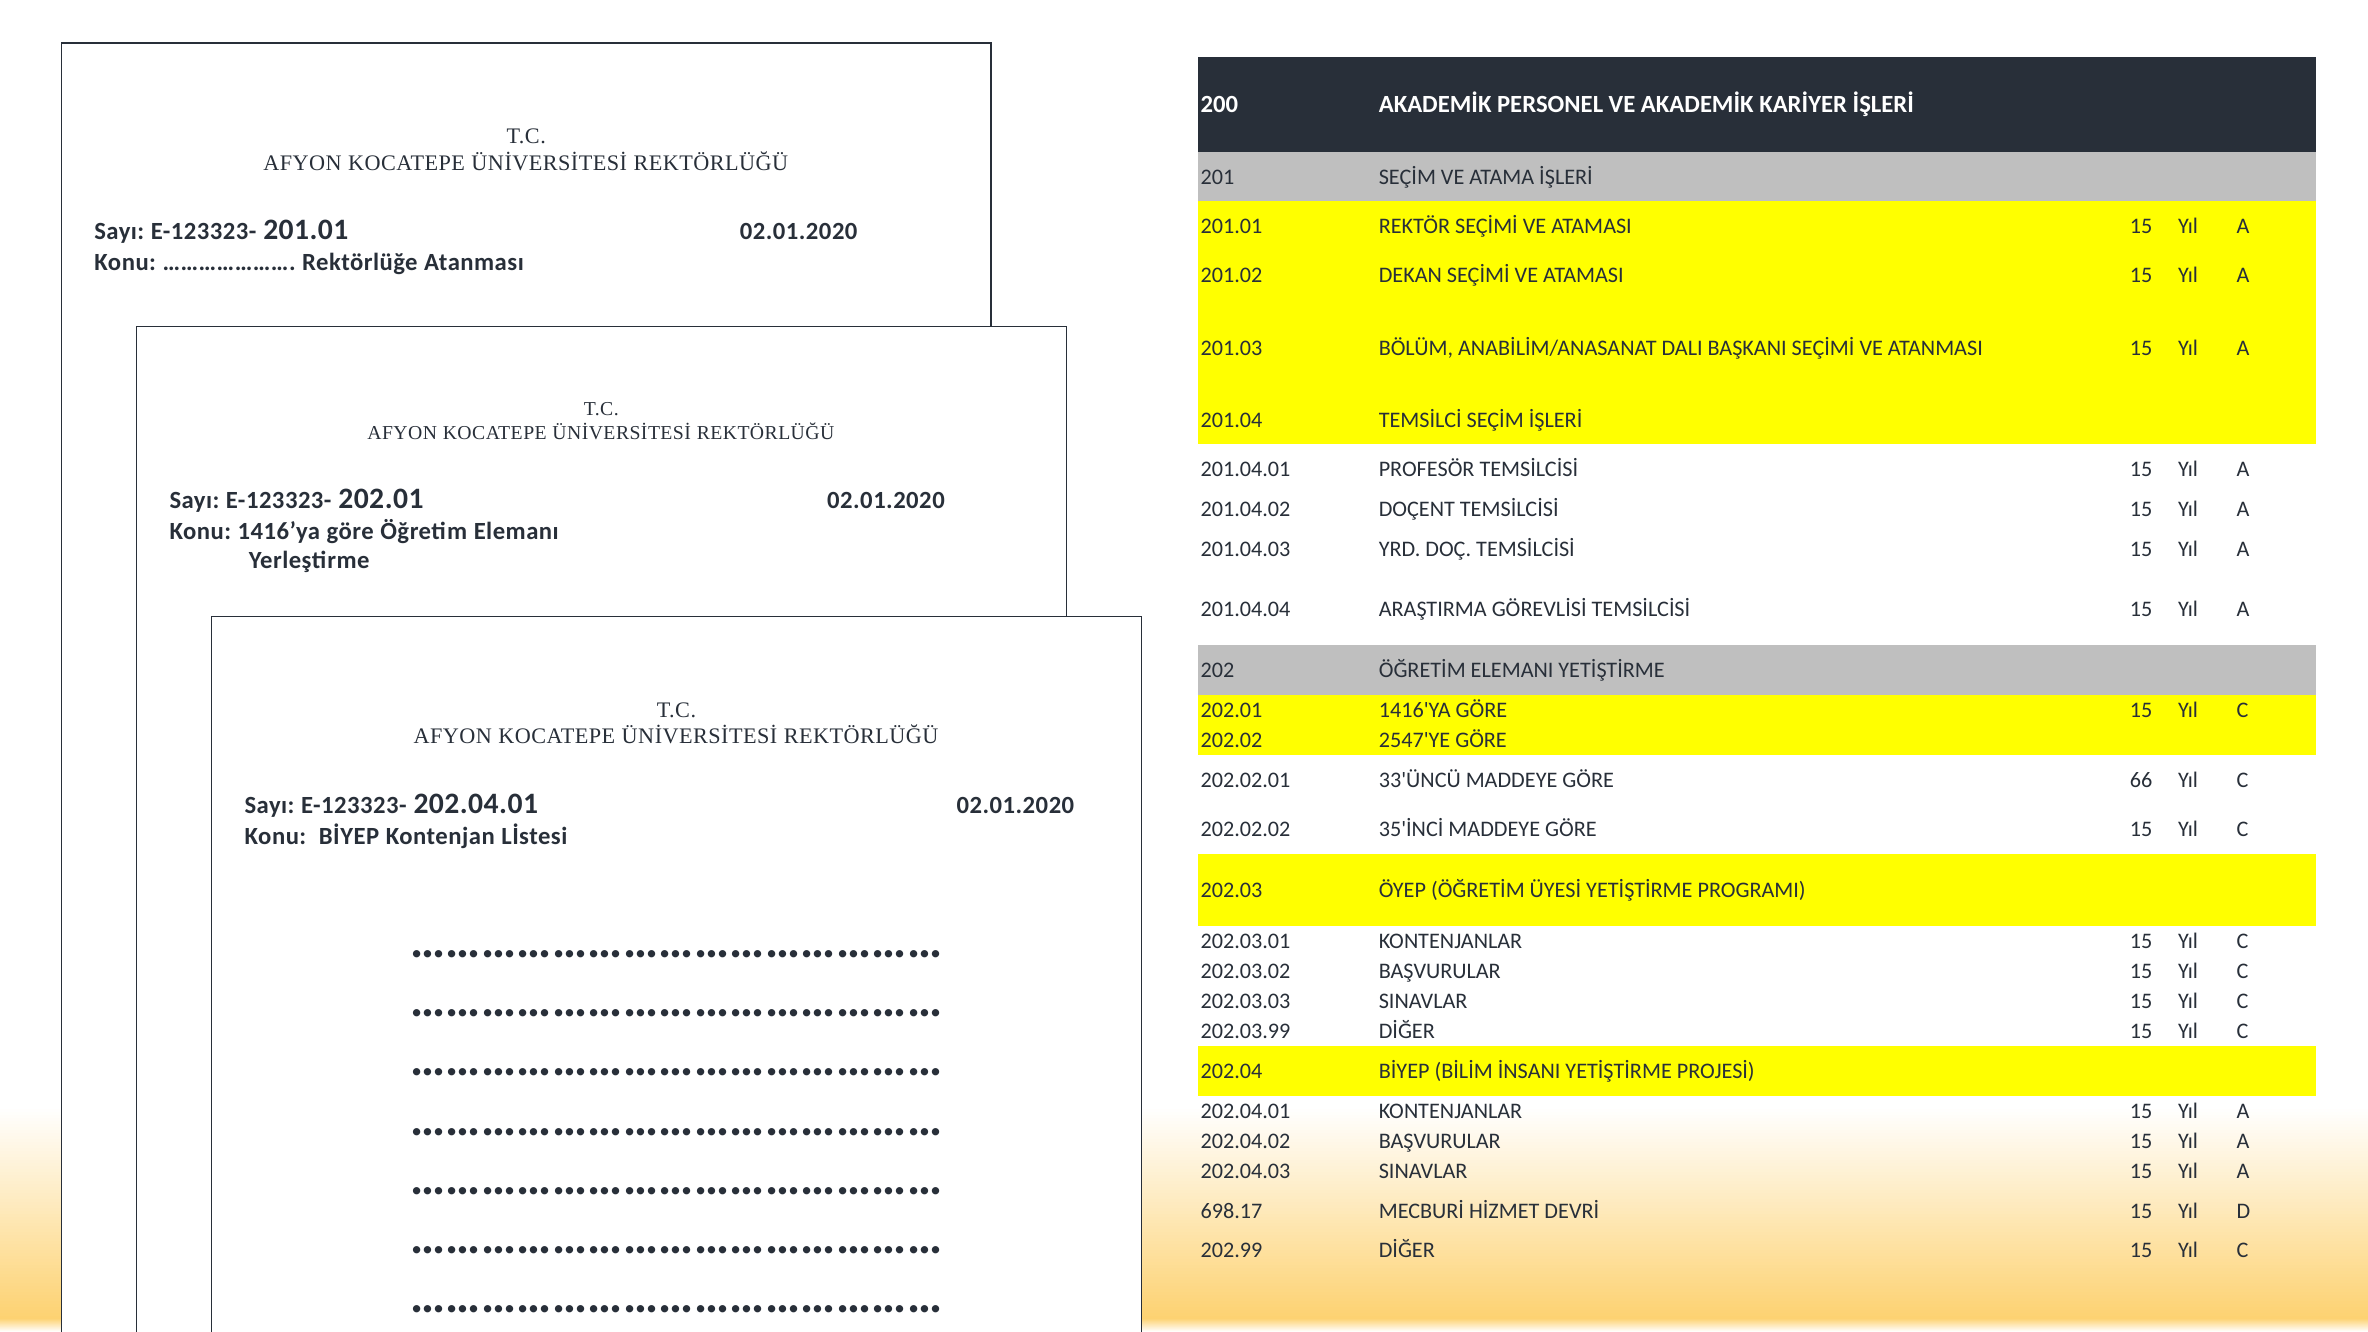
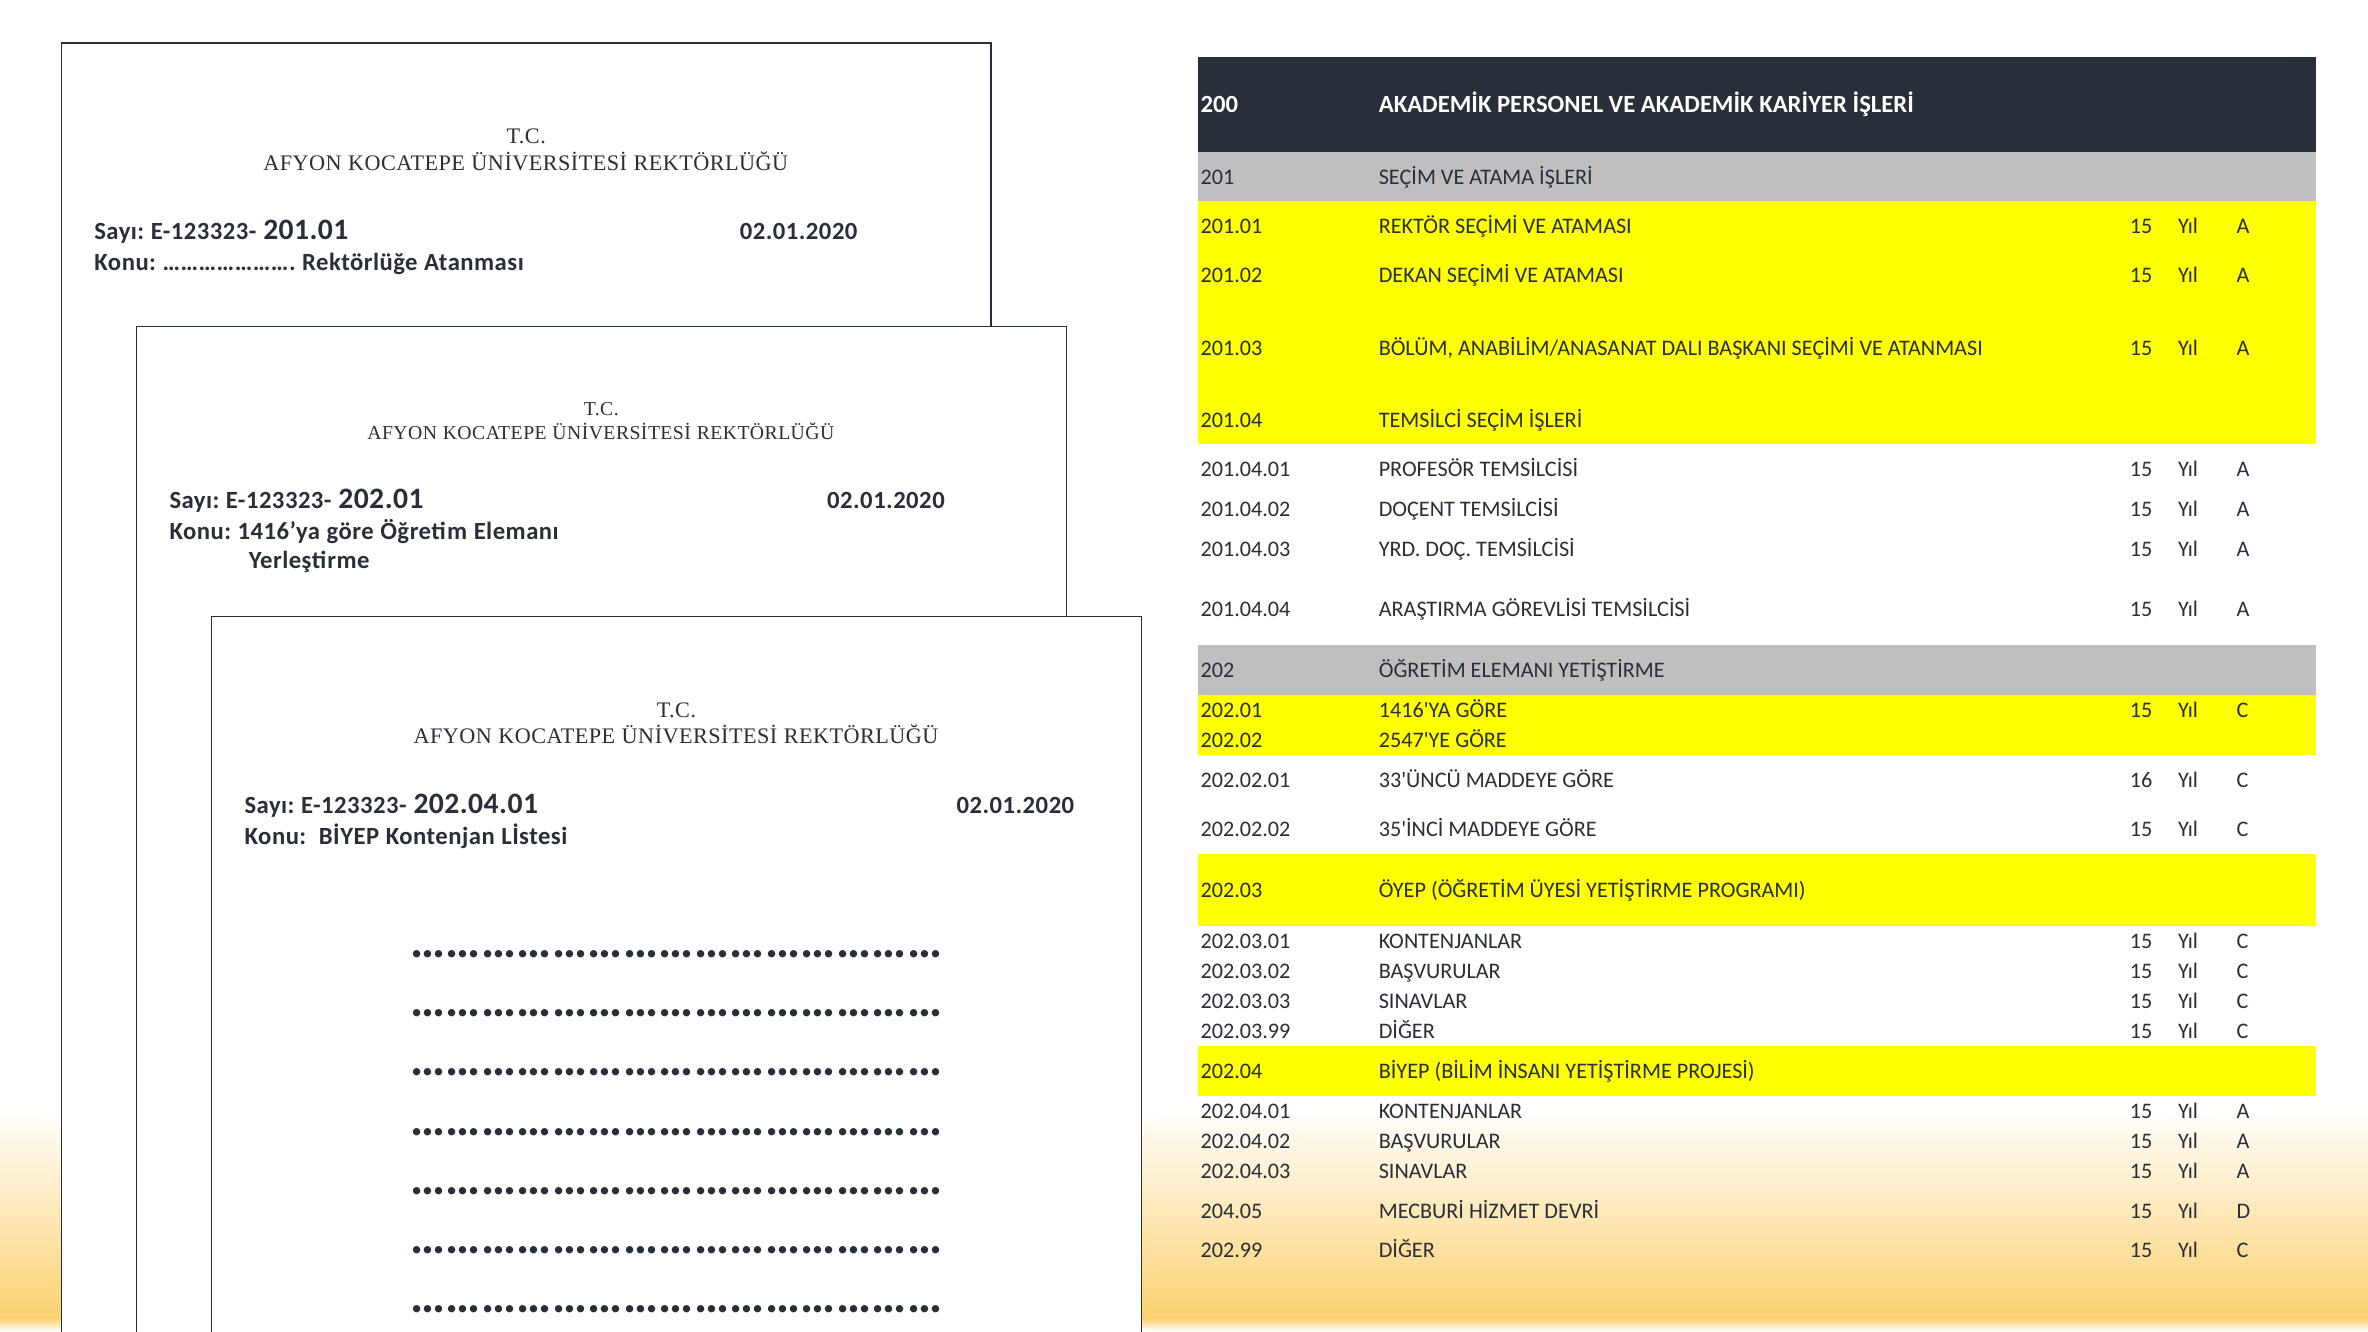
66: 66 -> 16
698.17: 698.17 -> 204.05
